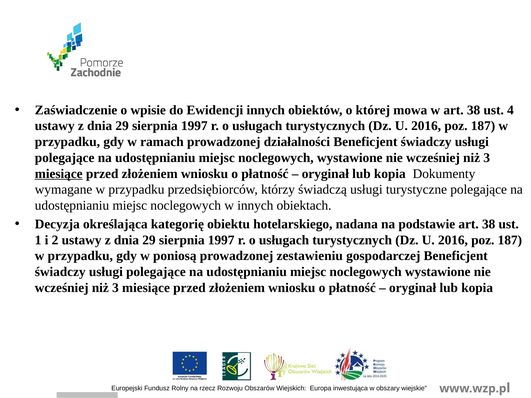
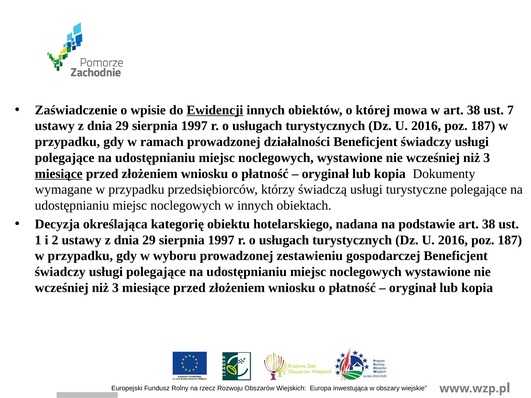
Ewidencji underline: none -> present
4: 4 -> 7
poniosą: poniosą -> wyboru
